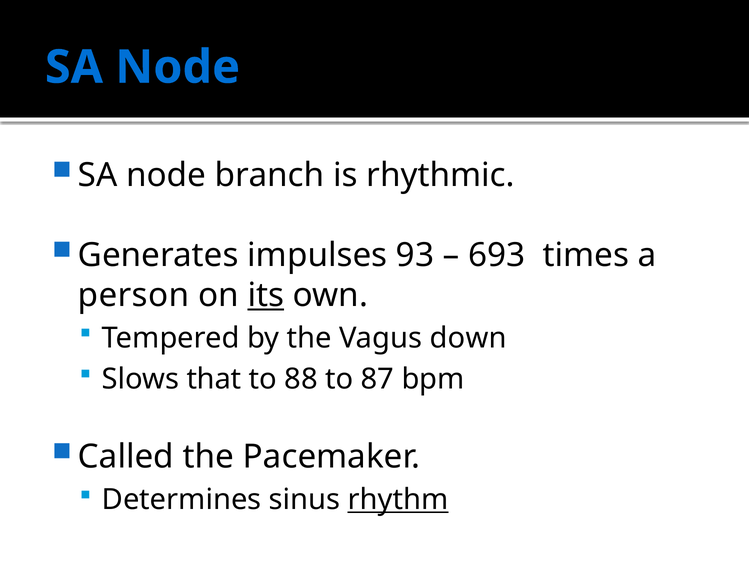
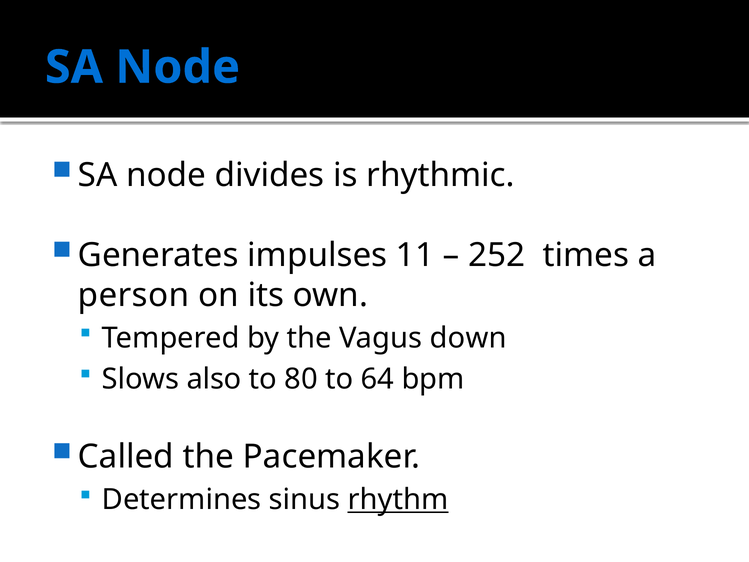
branch: branch -> divides
93: 93 -> 11
693: 693 -> 252
its underline: present -> none
that: that -> also
88: 88 -> 80
87: 87 -> 64
